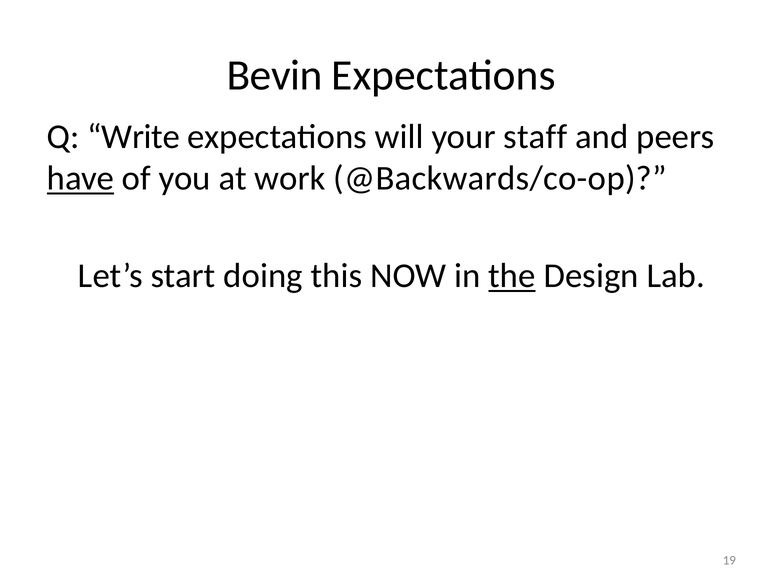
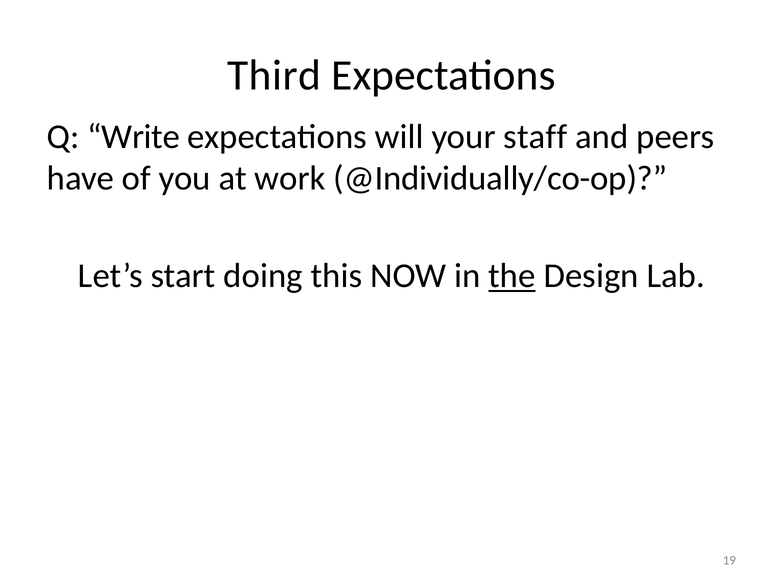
Bevin: Bevin -> Third
have underline: present -> none
@Backwards/co-op: @Backwards/co-op -> @Individually/co-op
